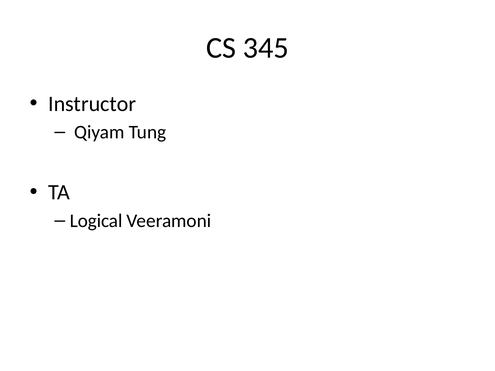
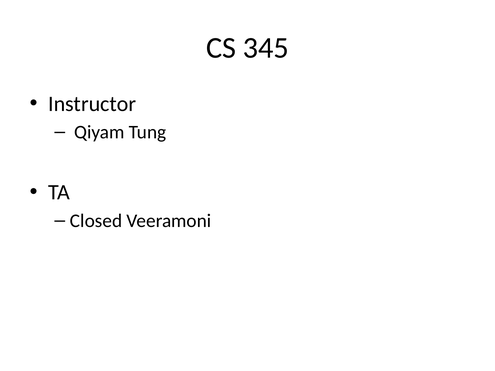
Logical: Logical -> Closed
